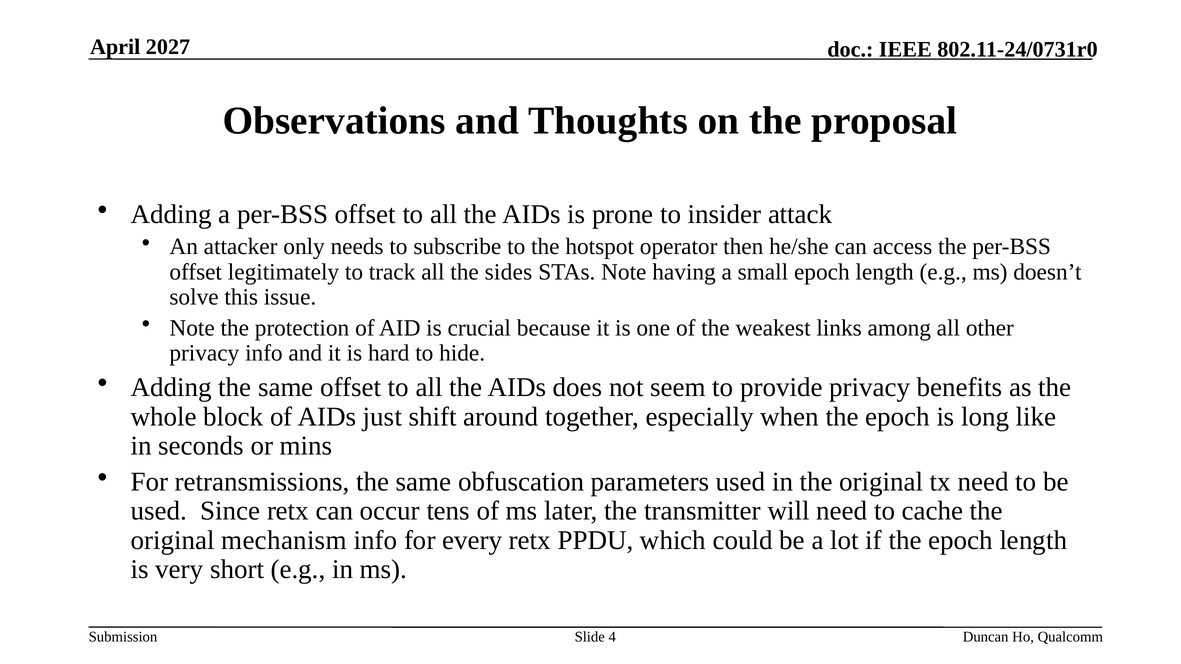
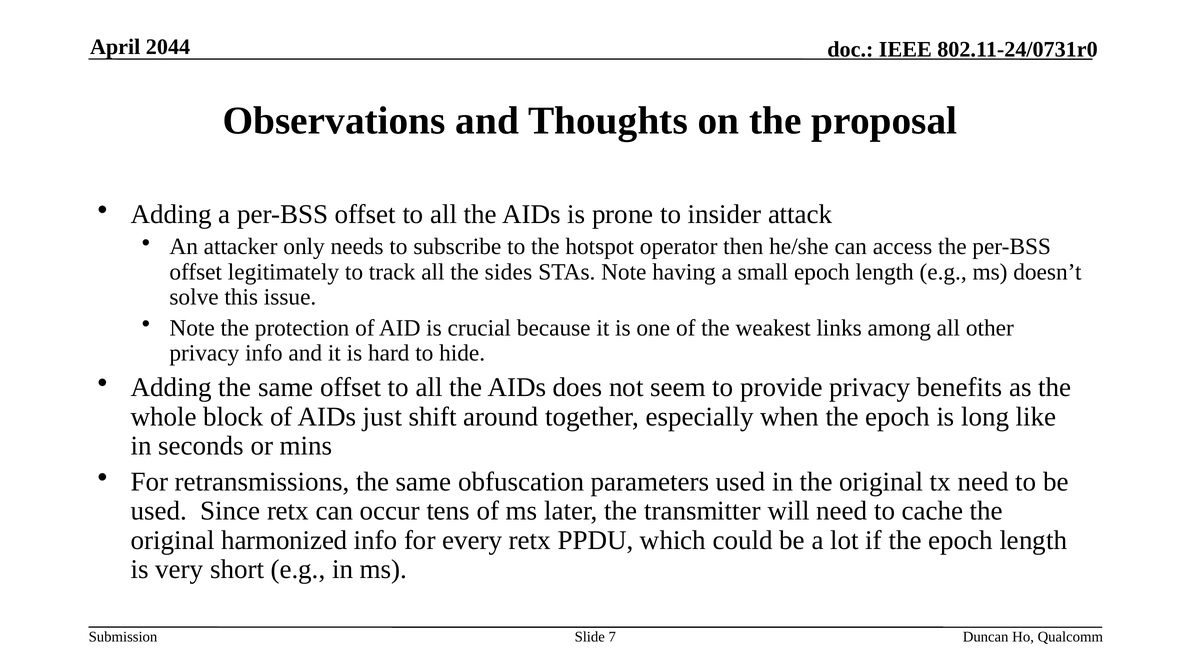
2027: 2027 -> 2044
mechanism: mechanism -> harmonized
4: 4 -> 7
